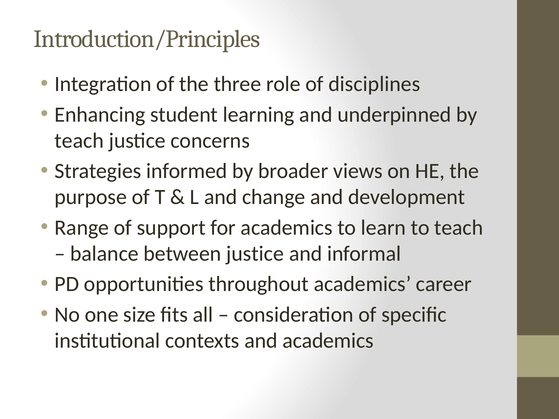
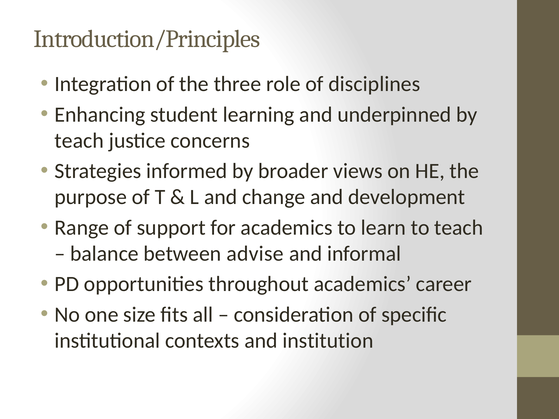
between justice: justice -> advise
and academics: academics -> institution
